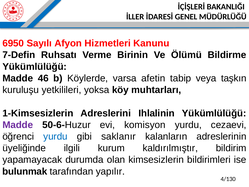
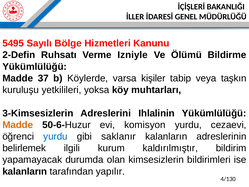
6950: 6950 -> 5495
Afyon: Afyon -> Bölge
7-Defin: 7-Defin -> 2-Defin
Birinin: Birinin -> Izniyle
46: 46 -> 37
afetin: afetin -> kişiler
1-Kimsesizlerin: 1-Kimsesizlerin -> 3-Kimsesizlerin
Madde at (18, 125) colour: purple -> orange
üyeliğinde: üyeliğinde -> belirlemek
bulunmak at (25, 171): bulunmak -> kalanların
